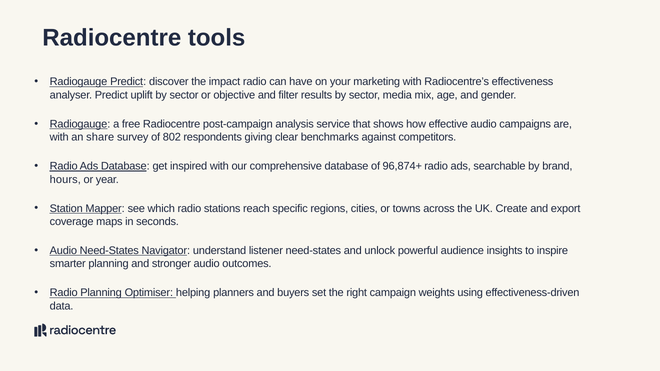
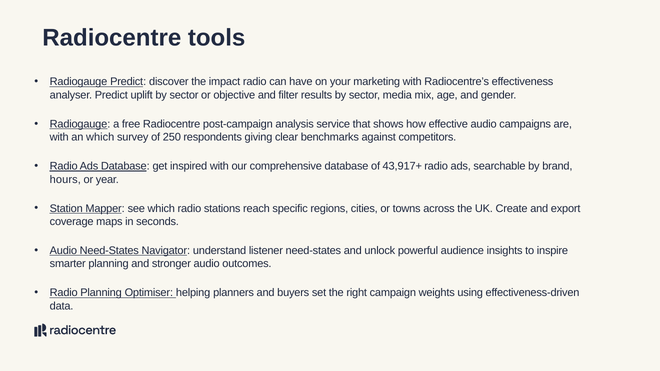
an share: share -> which
802: 802 -> 250
96,874+: 96,874+ -> 43,917+
